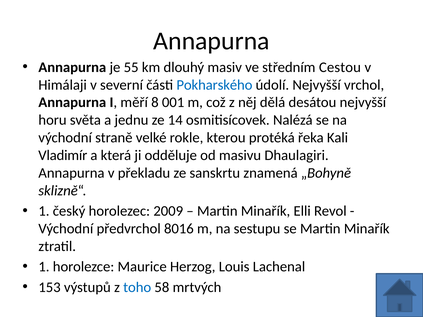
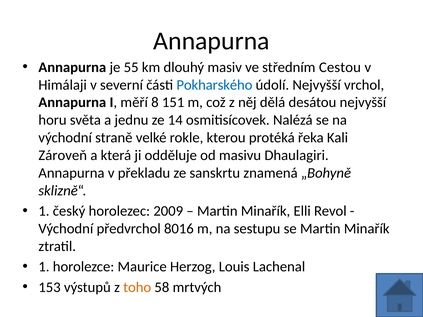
001: 001 -> 151
Vladimír: Vladimír -> Zároveň
toho colour: blue -> orange
